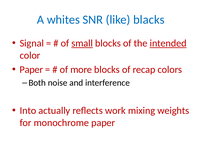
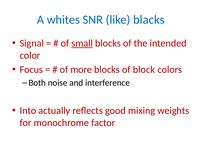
intended underline: present -> none
Paper at (31, 69): Paper -> Focus
recap: recap -> block
work: work -> good
monochrome paper: paper -> factor
